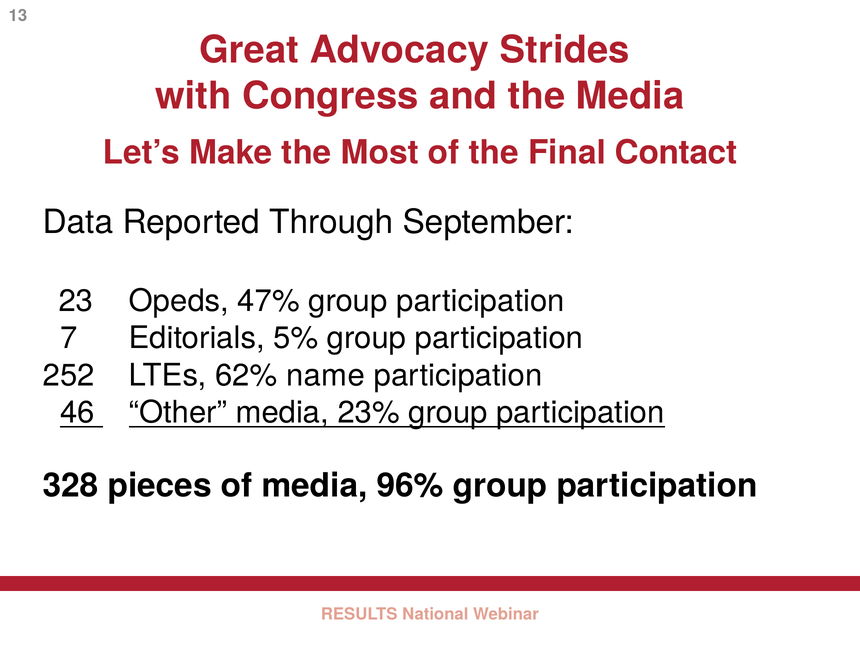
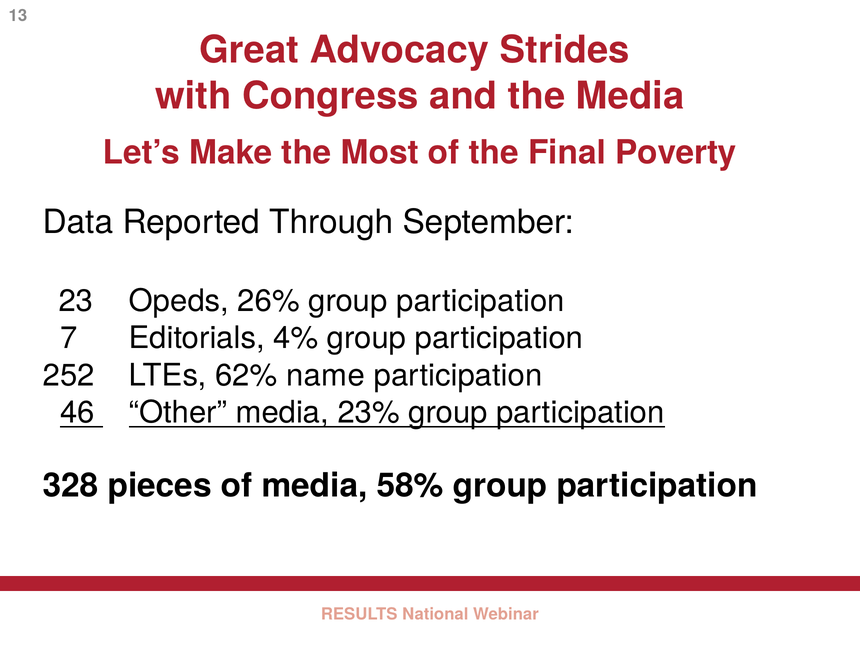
Contact: Contact -> Poverty
47%: 47% -> 26%
5%: 5% -> 4%
96%: 96% -> 58%
